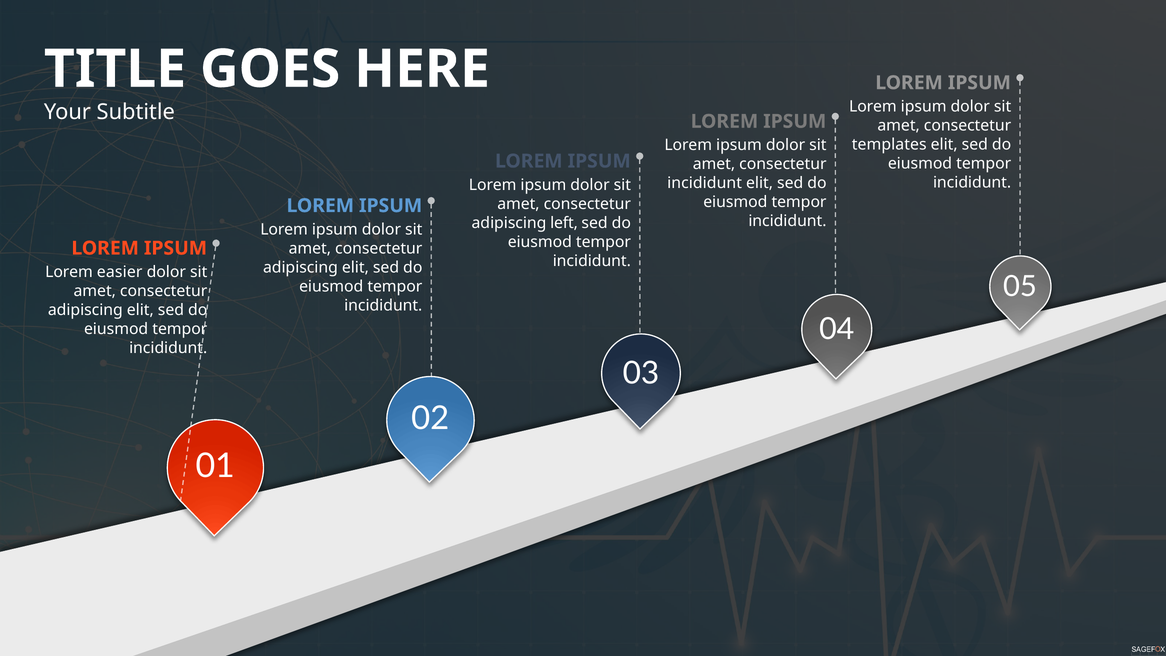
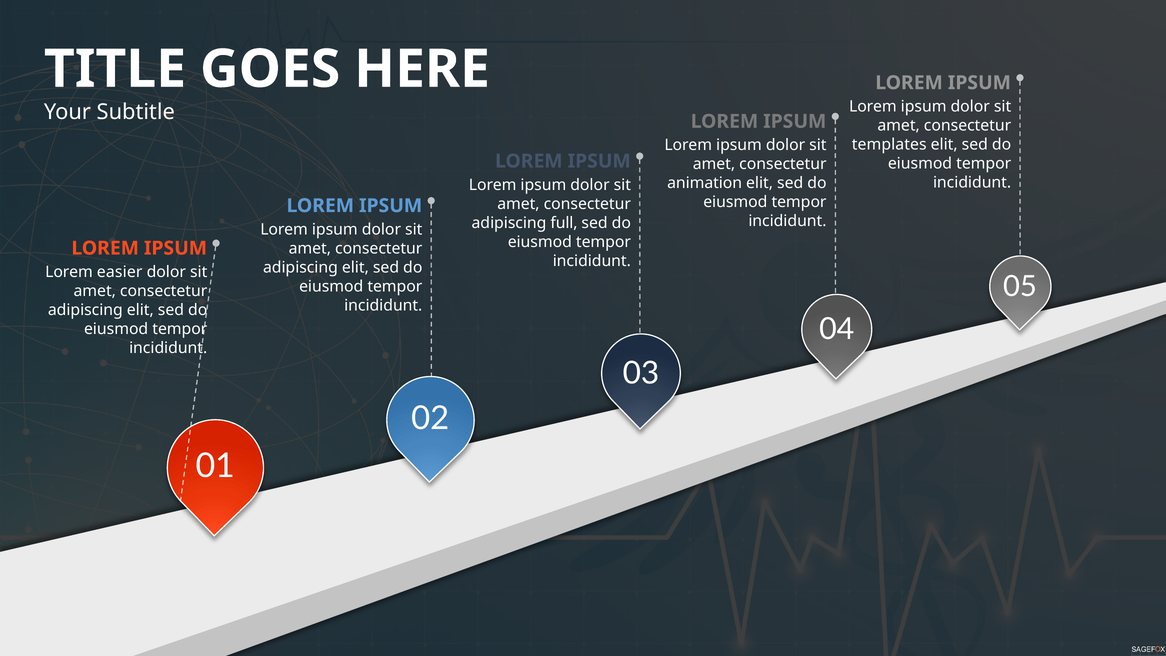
incididunt at (705, 183): incididunt -> animation
left: left -> full
